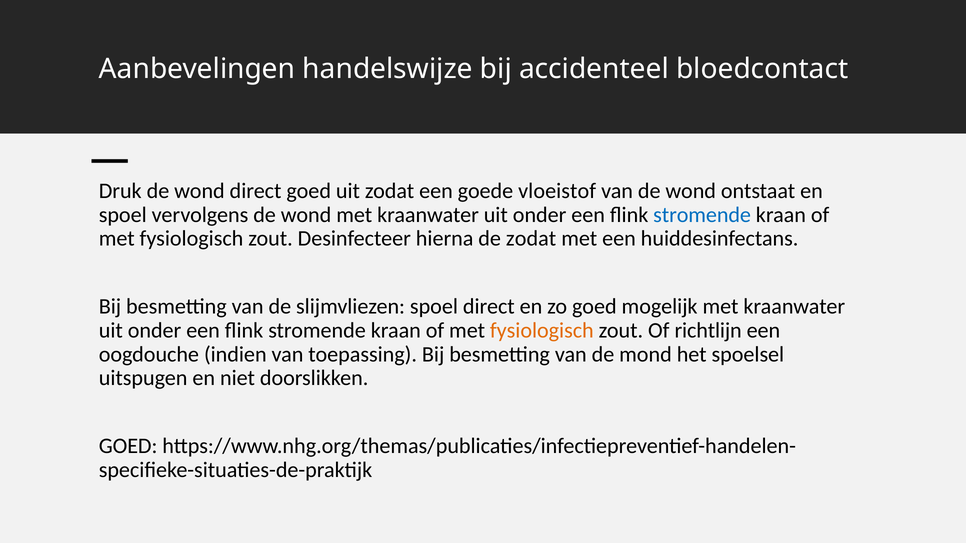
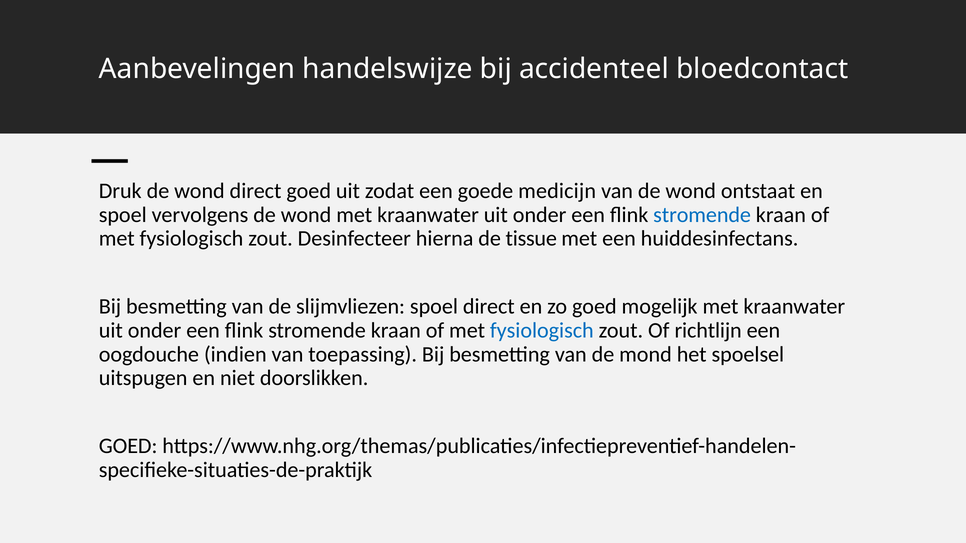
vloeistof: vloeistof -> medicijn
de zodat: zodat -> tissue
fysiologisch at (542, 331) colour: orange -> blue
